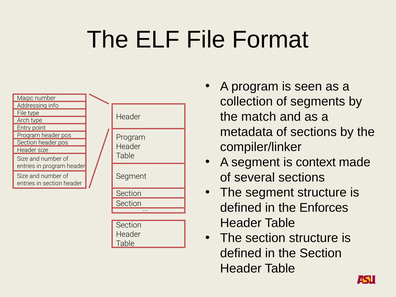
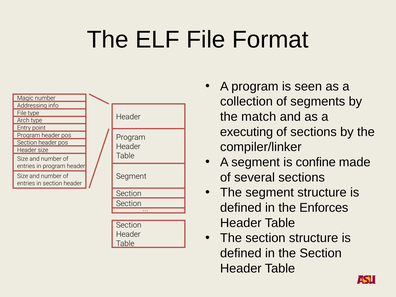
metadata: metadata -> executing
context: context -> confine
